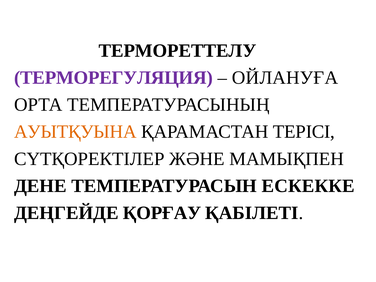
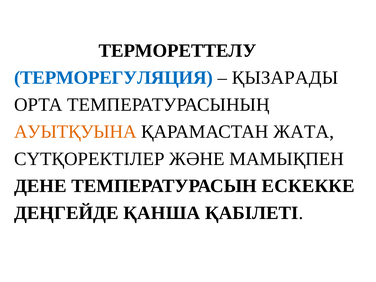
ТЕРМОРЕГУЛЯЦИЯ colour: purple -> blue
ОЙЛАНУҒА: ОЙЛАНУҒА -> ҚЫЗАРАДЫ
ТЕРІСІ: ТЕРІСІ -> ЖАТА
ҚОРҒАУ: ҚОРҒАУ -> ҚАНША
